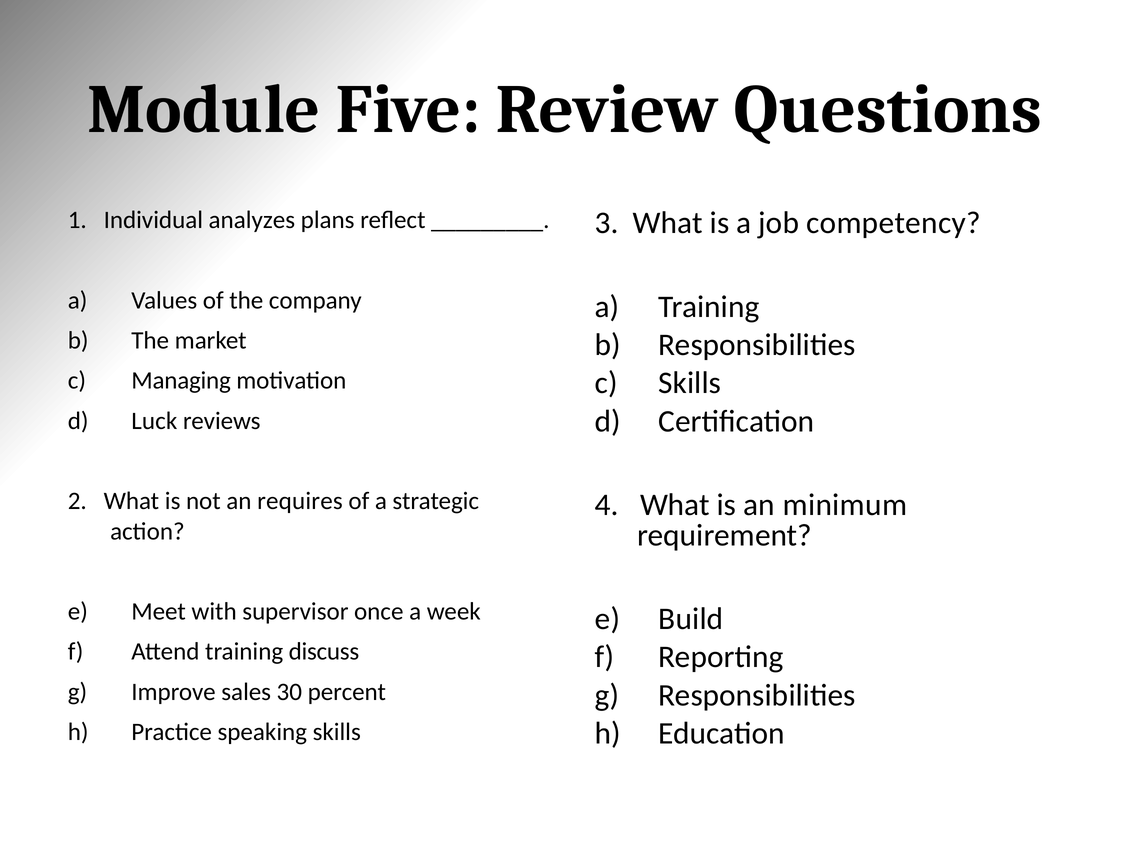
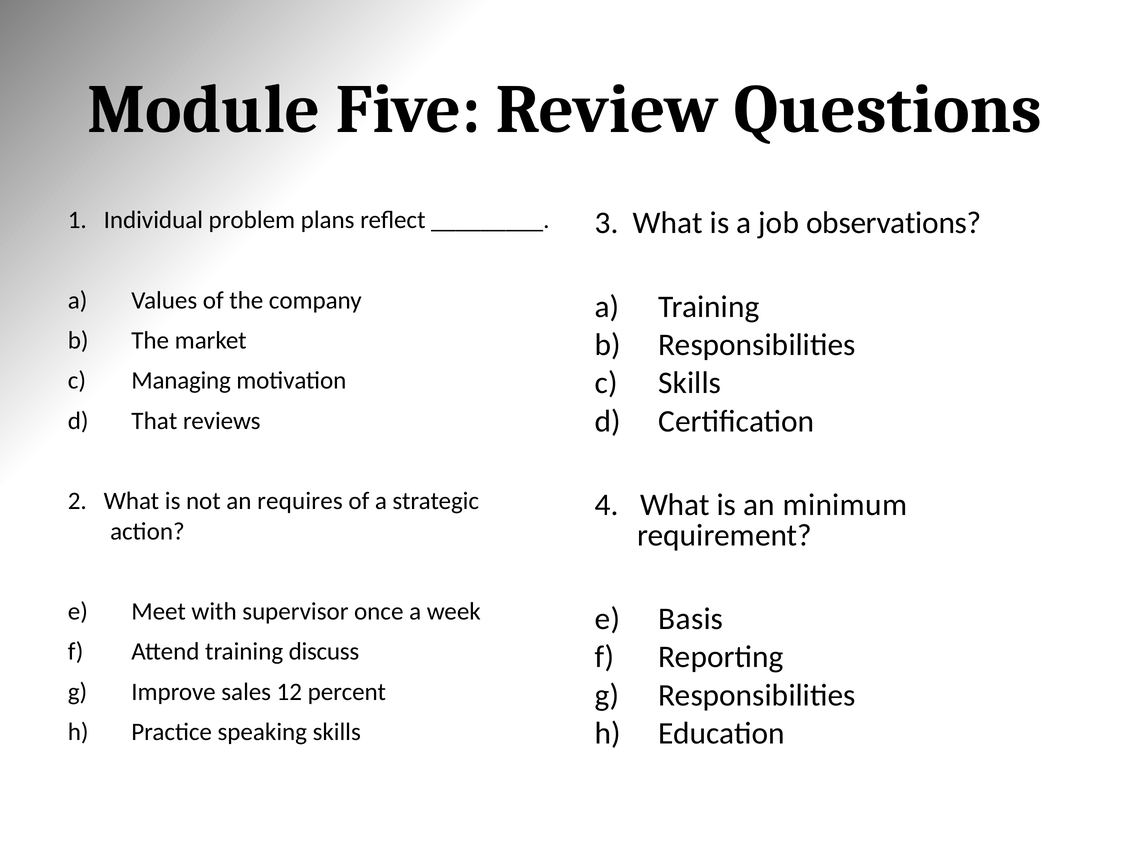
analyzes: analyzes -> problem
competency: competency -> observations
Luck: Luck -> That
Build: Build -> Basis
30: 30 -> 12
